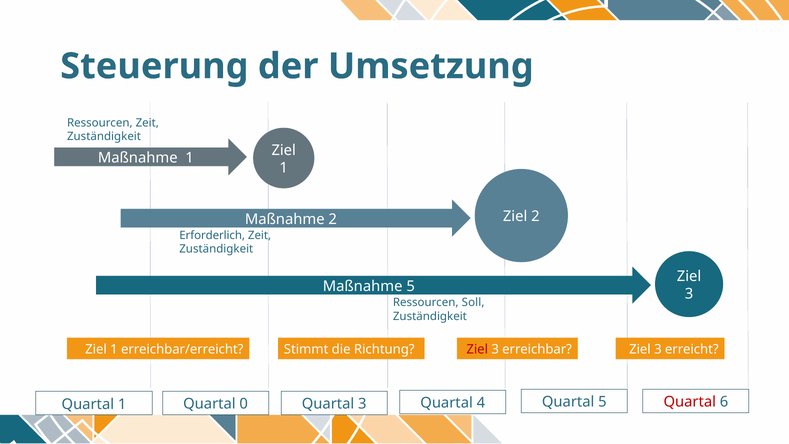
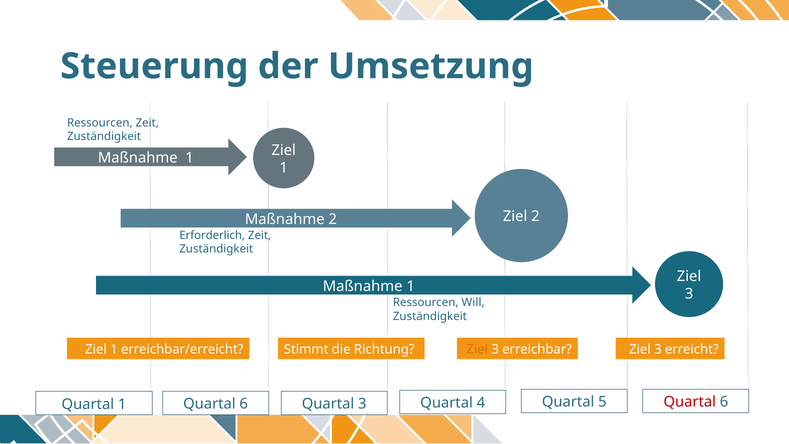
5 at (411, 286): 5 -> 1
Soll: Soll -> Will
Ziel at (477, 349) colour: red -> orange
1 Quartal 0: 0 -> 6
